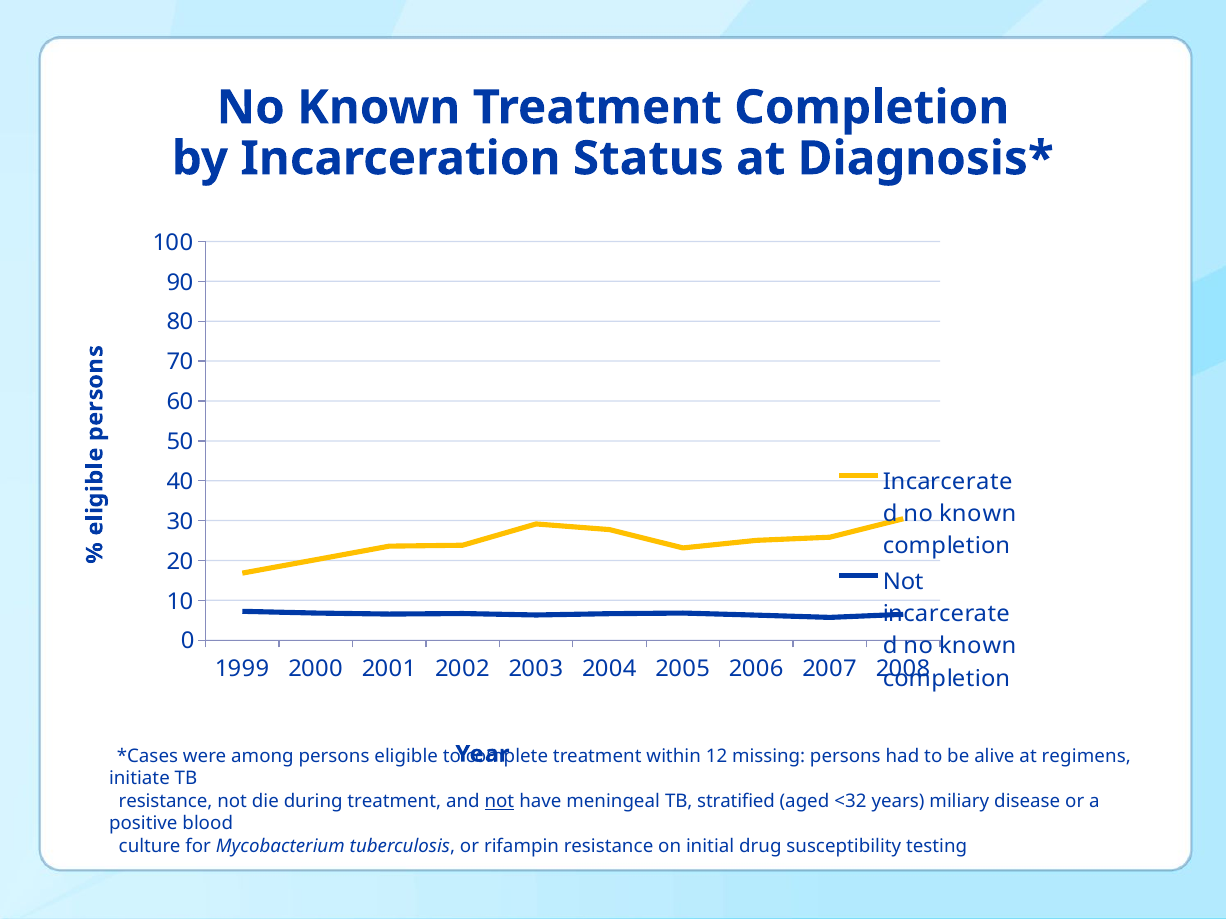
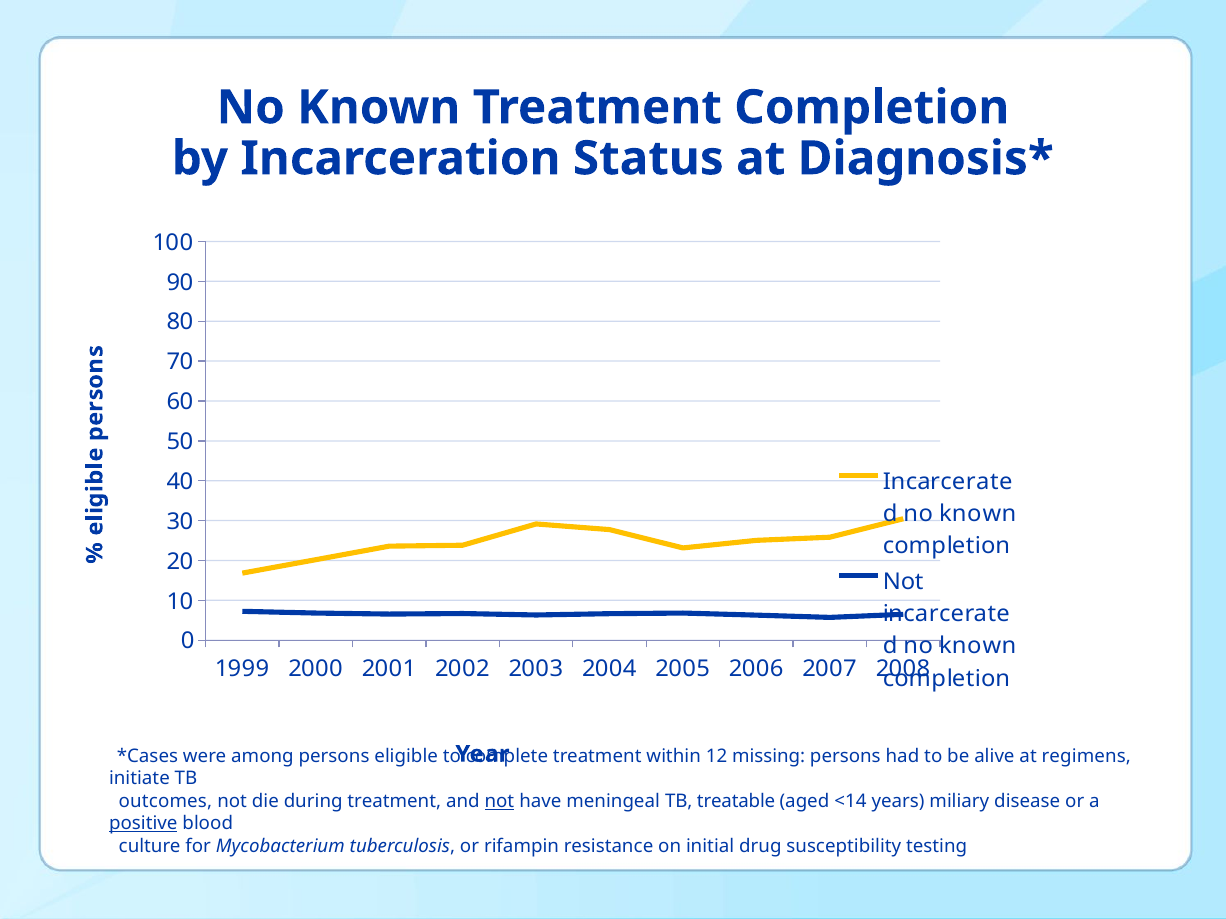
resistance at (166, 802): resistance -> outcomes
stratified: stratified -> treatable
<32: <32 -> <14
positive underline: none -> present
